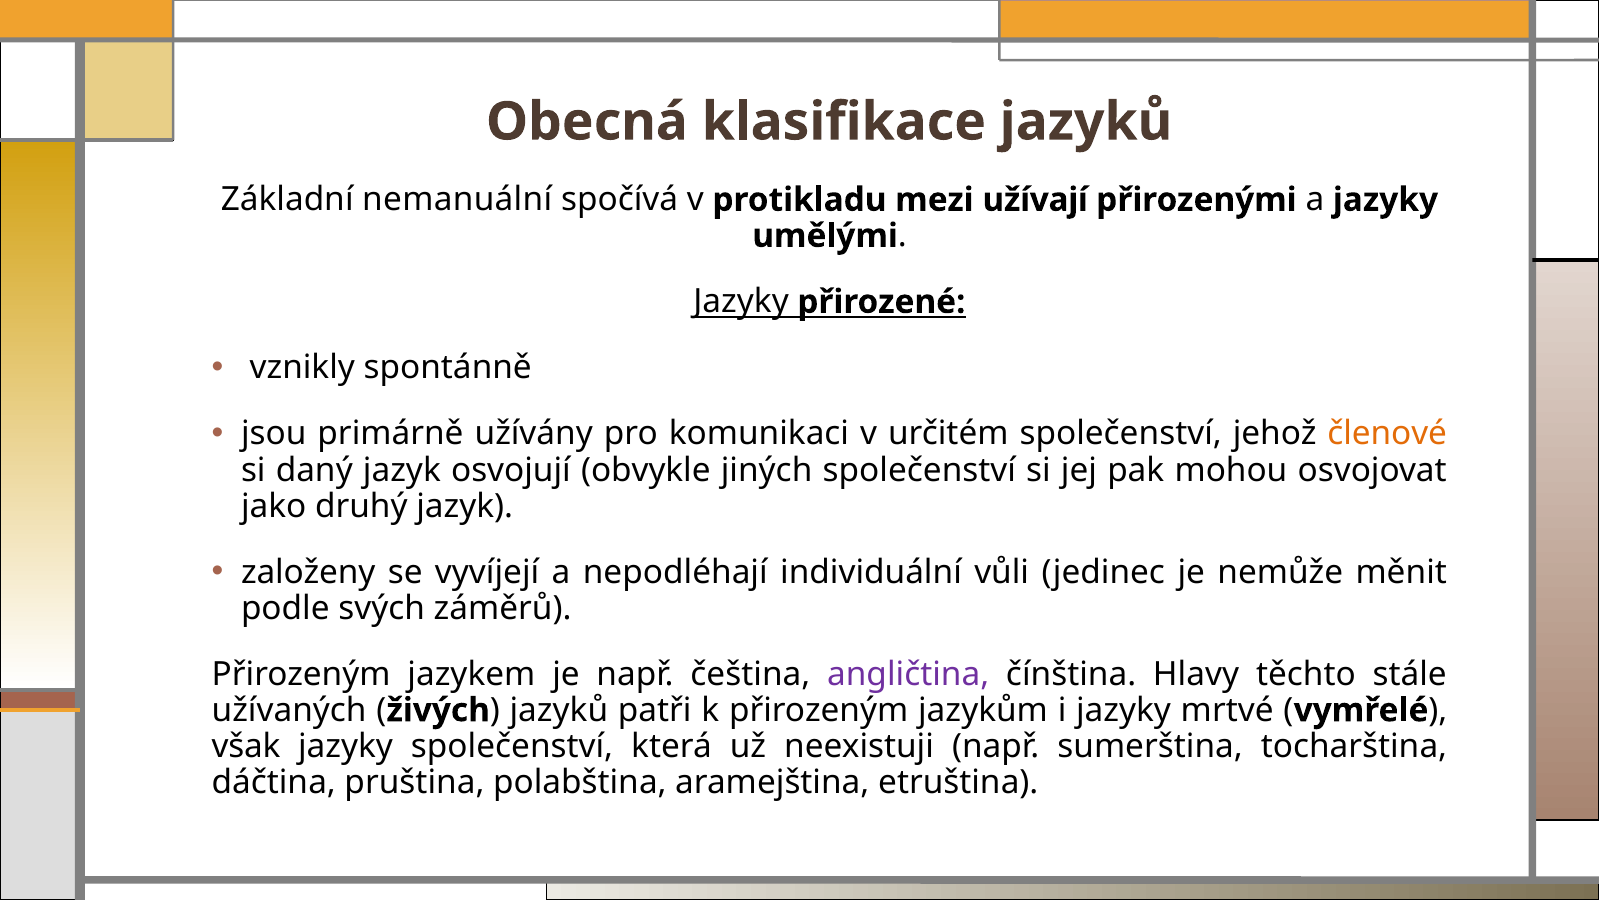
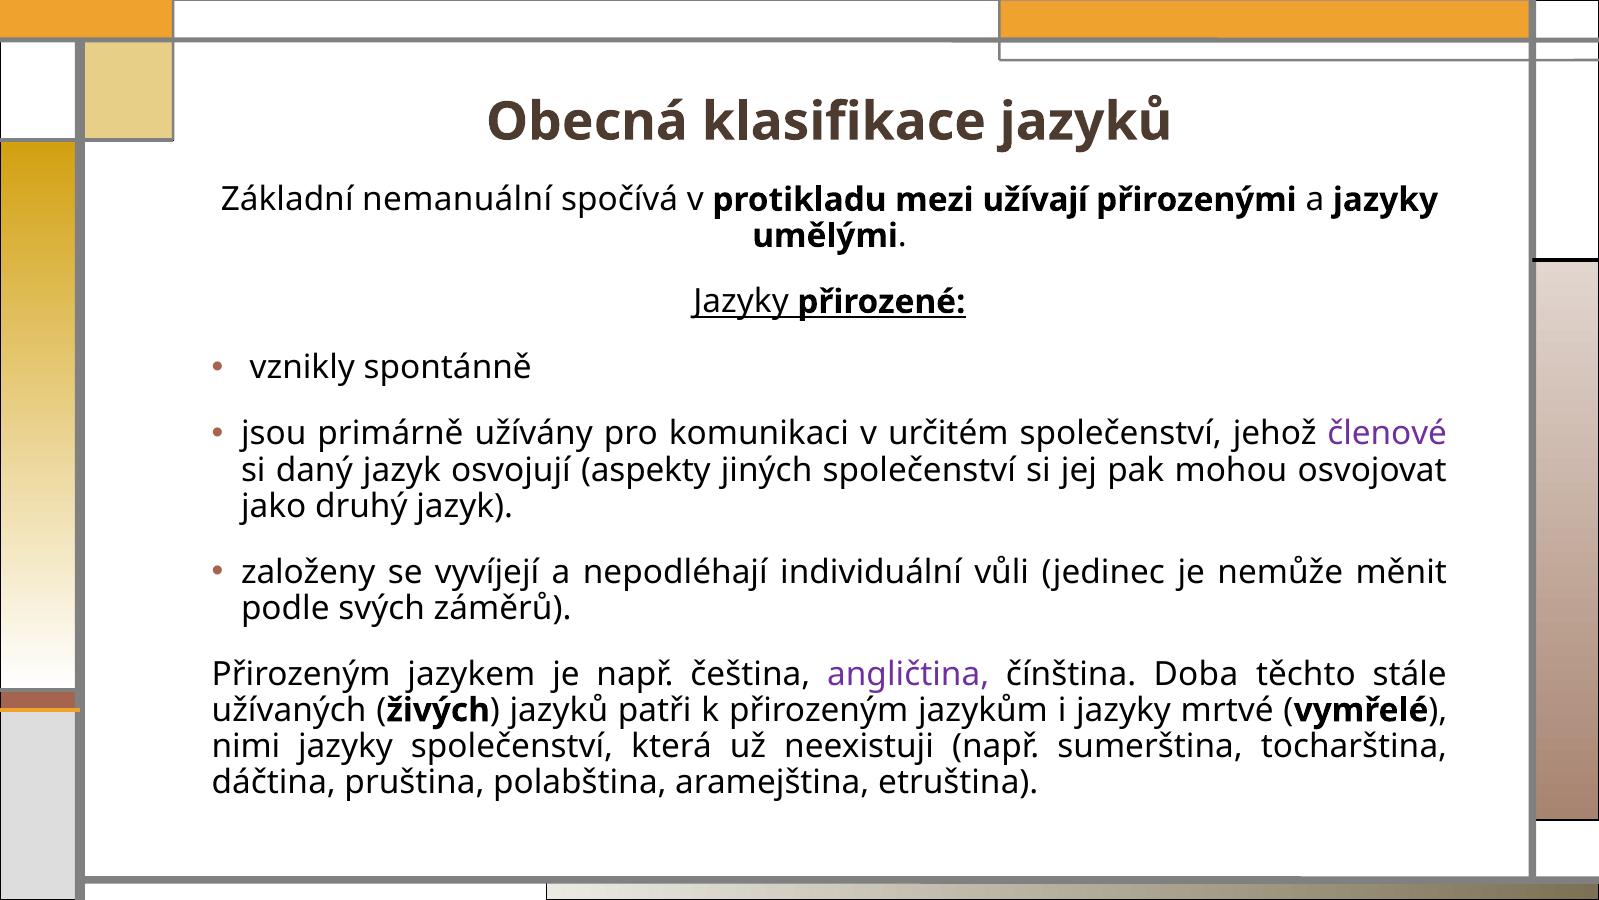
členové colour: orange -> purple
obvykle: obvykle -> aspekty
Hlavy: Hlavy -> Doba
však: však -> nimi
